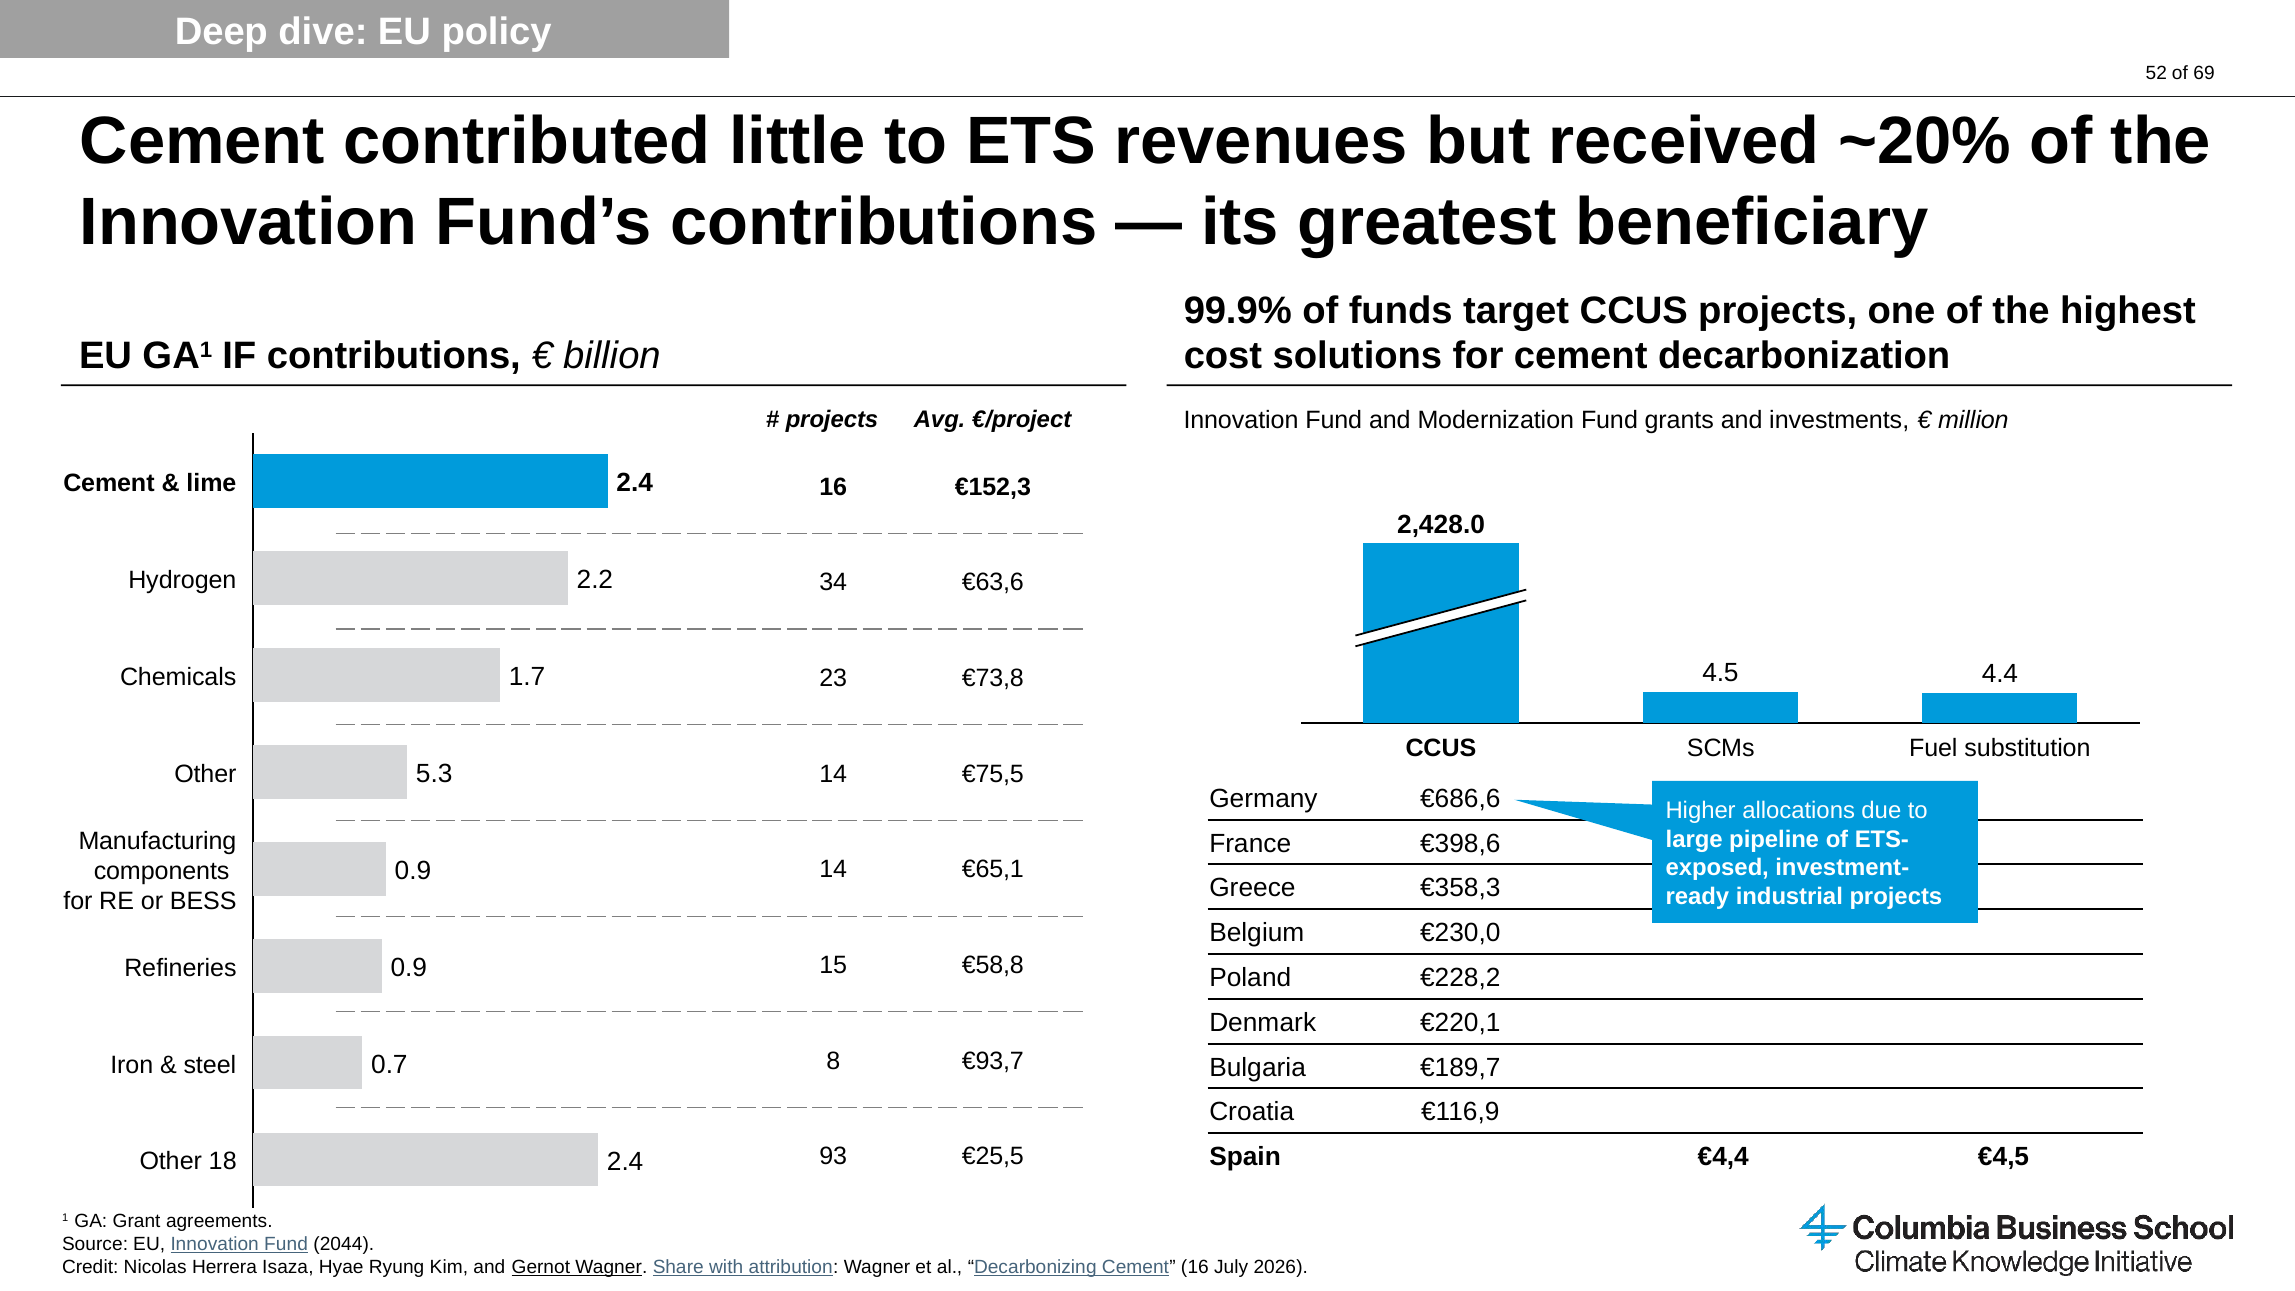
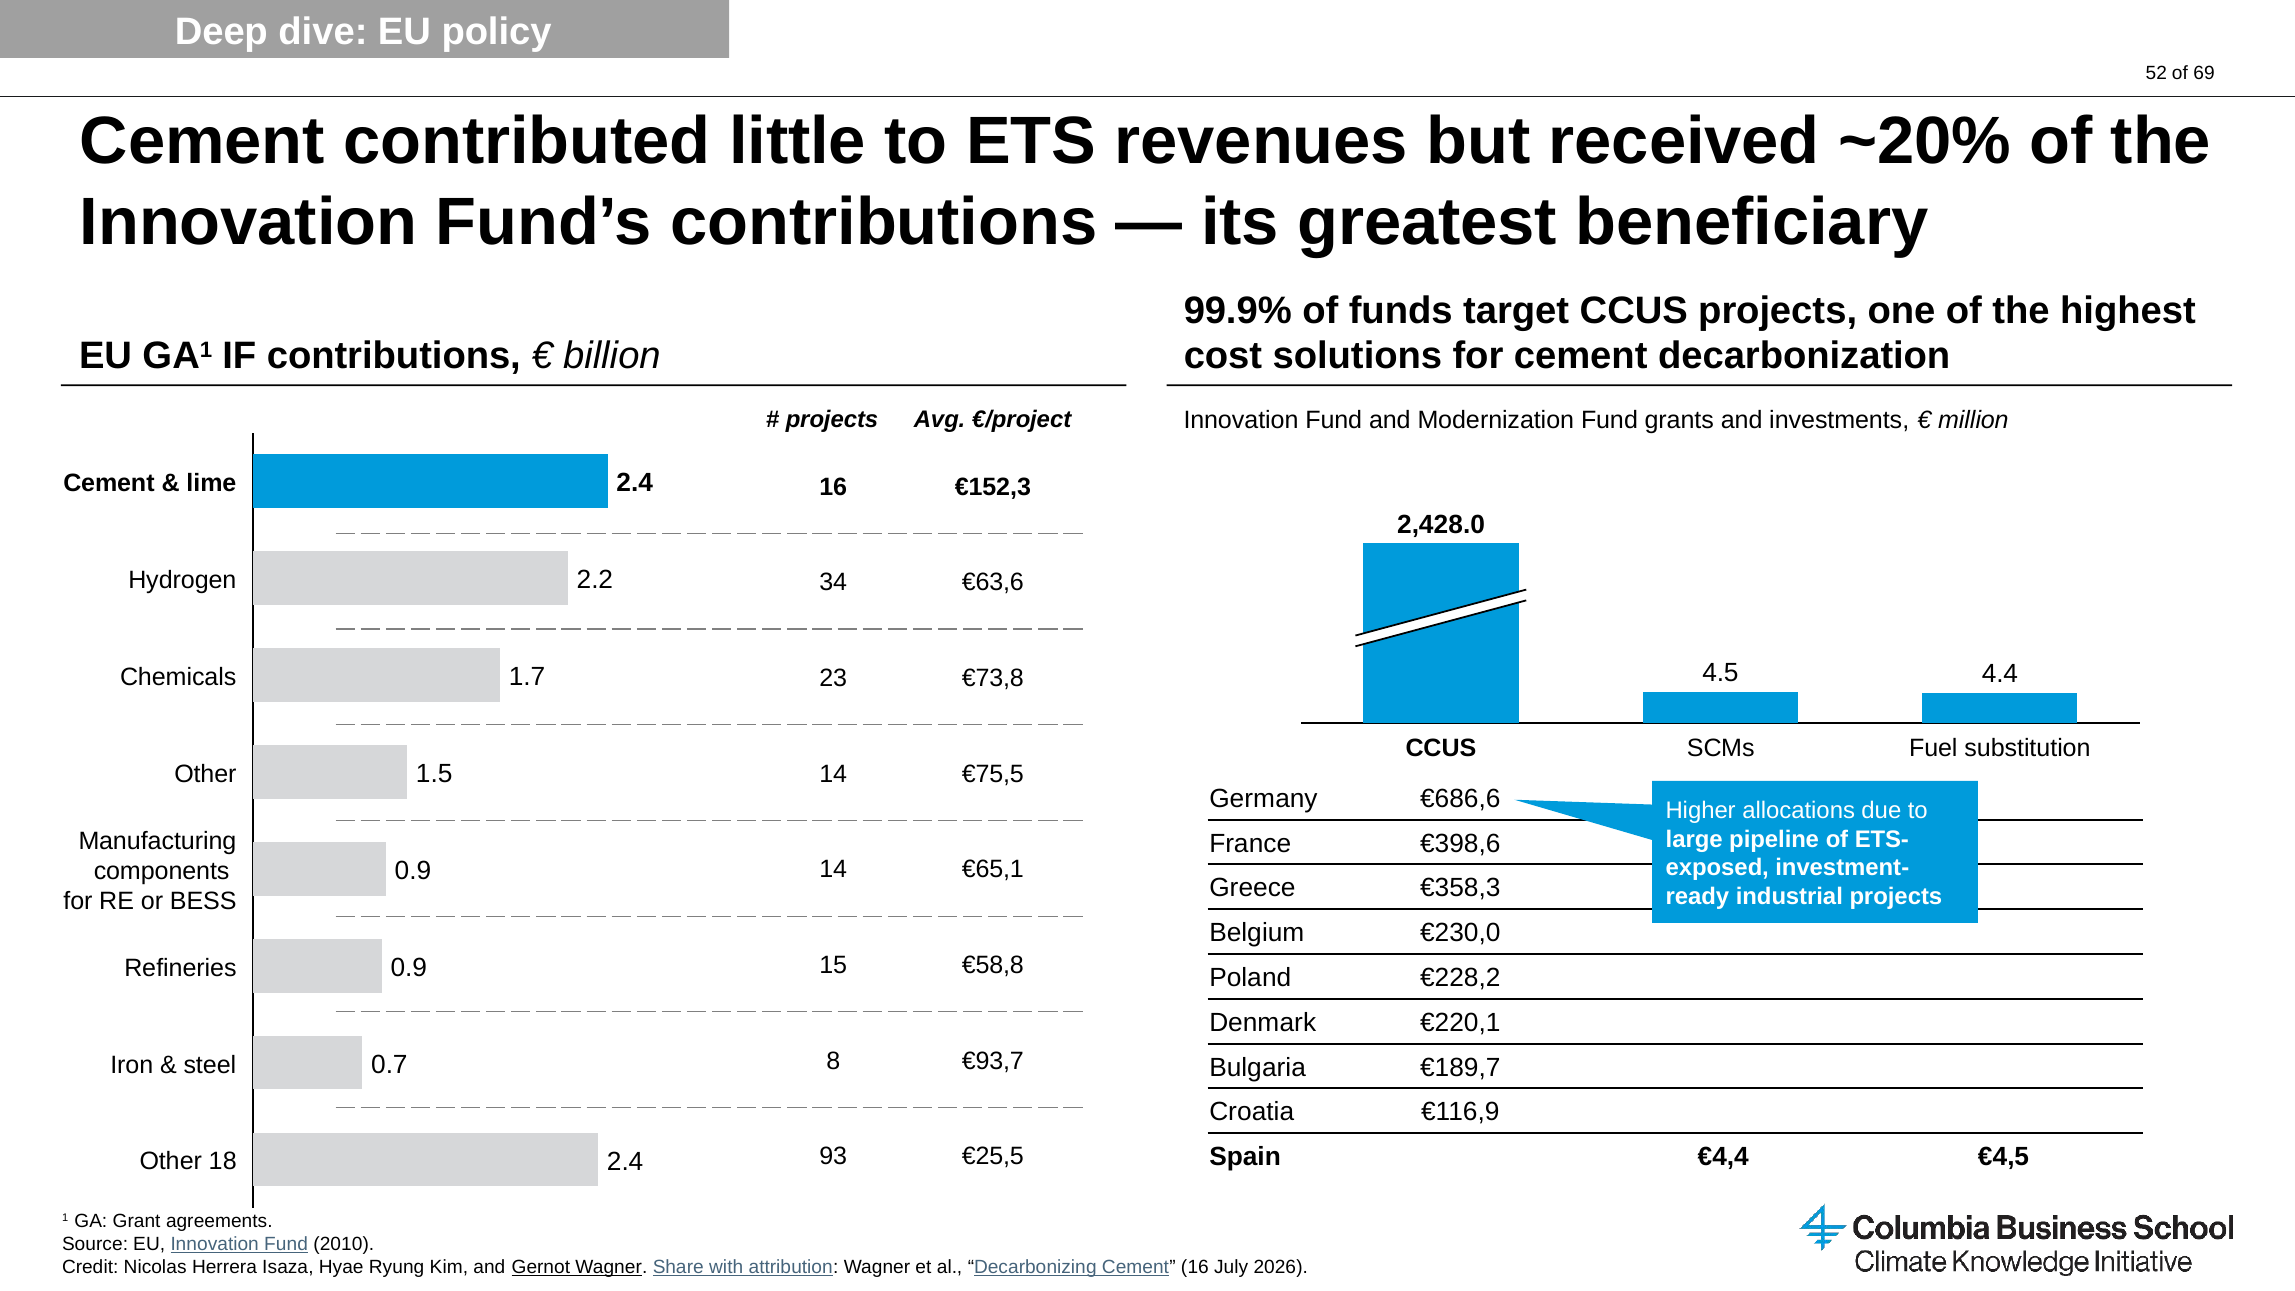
5.3: 5.3 -> 1.5
2044: 2044 -> 2010
